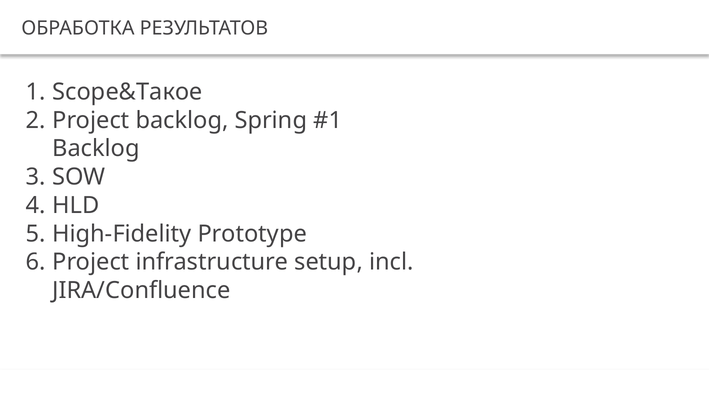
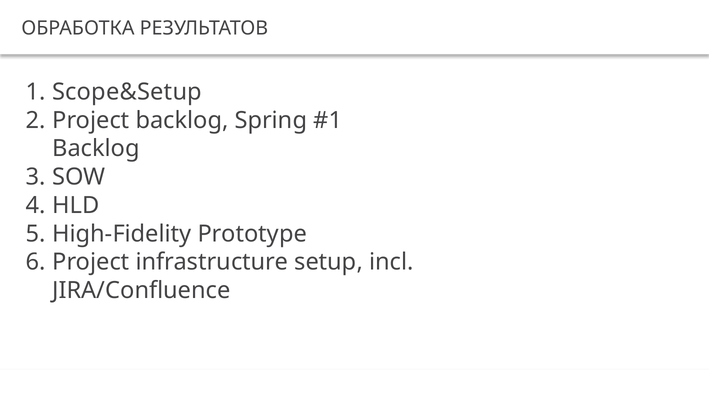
Scope&Такое: Scope&Такое -> Scope&Setup
